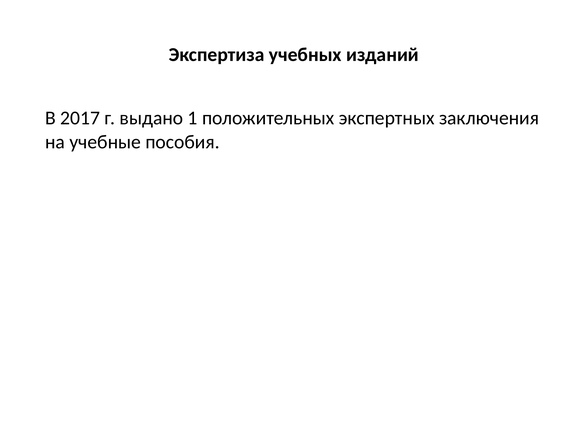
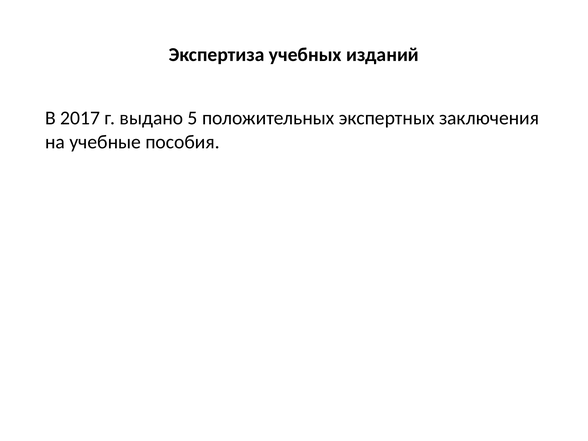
1: 1 -> 5
